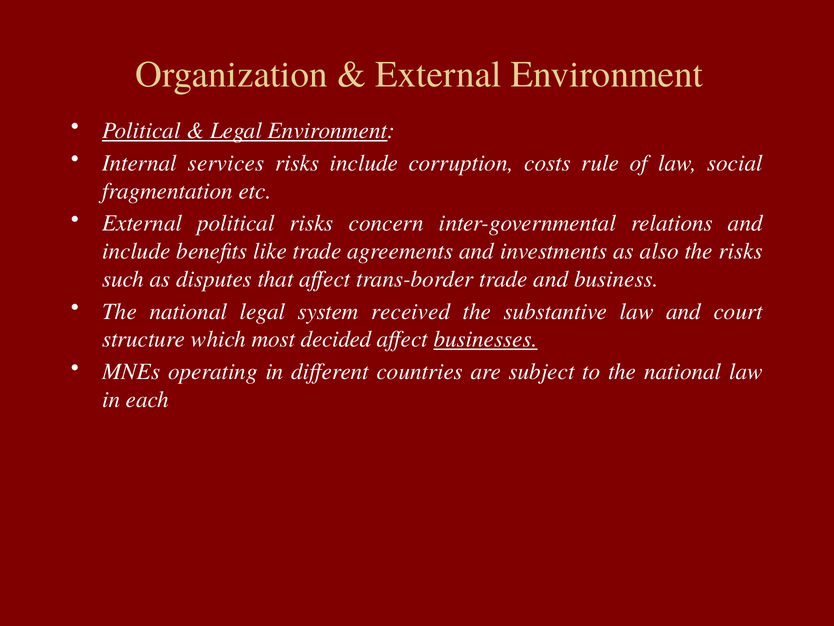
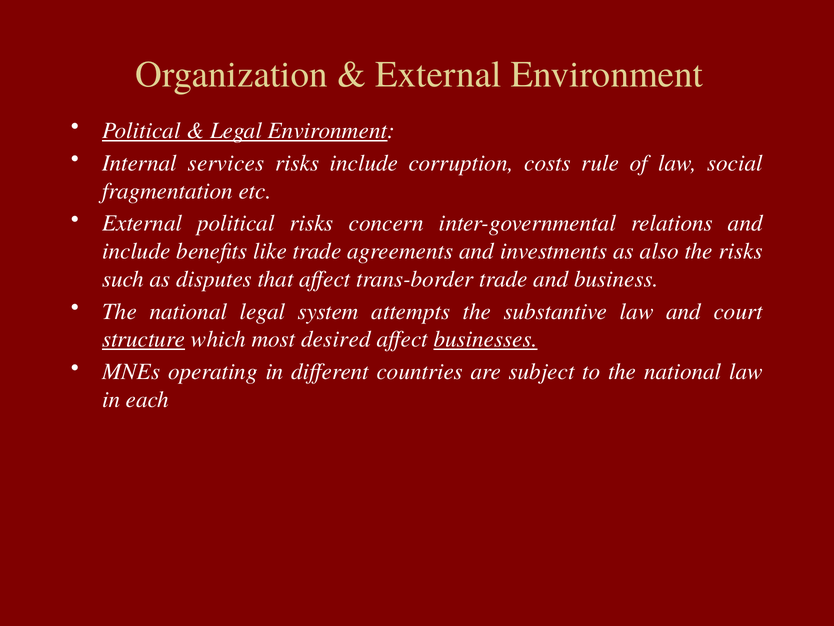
received: received -> attempts
structure underline: none -> present
decided: decided -> desired
